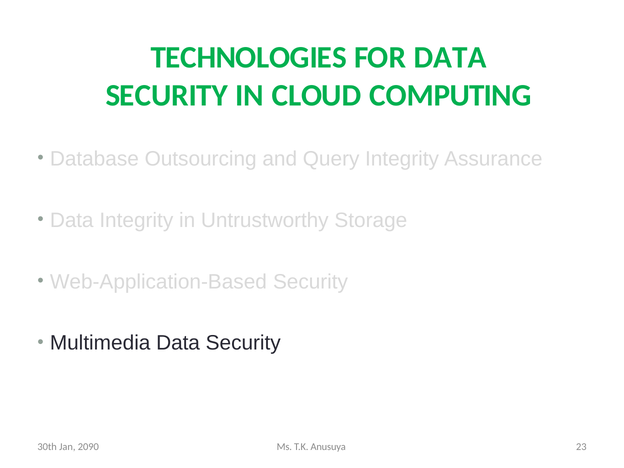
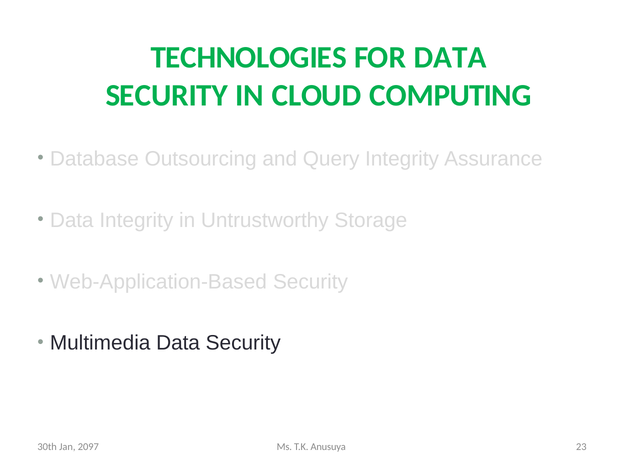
2090: 2090 -> 2097
